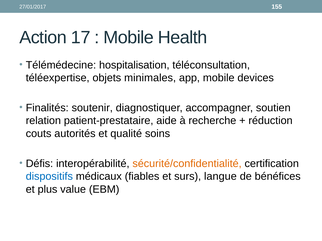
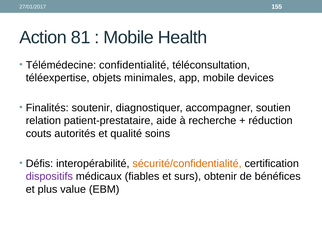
17: 17 -> 81
hospitalisation: hospitalisation -> confidentialité
dispositifs colour: blue -> purple
langue: langue -> obtenir
